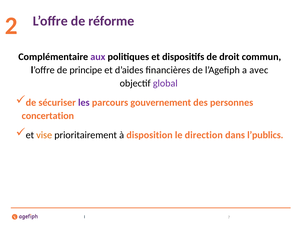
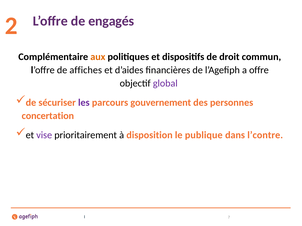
réforme: réforme -> engagés
aux colour: purple -> orange
principe: principe -> affiches
avec: avec -> offre
vise colour: orange -> purple
direction: direction -> publique
l’publics: l’publics -> l’contre
